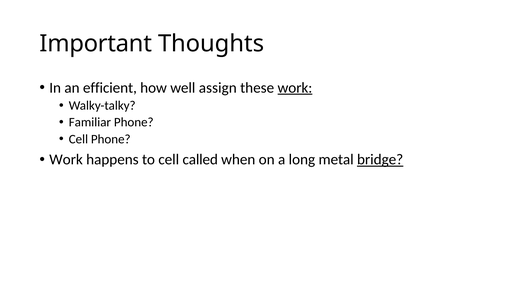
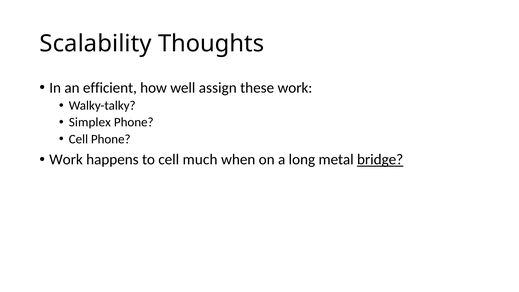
Important: Important -> Scalability
work at (295, 88) underline: present -> none
Familiar: Familiar -> Simplex
called: called -> much
